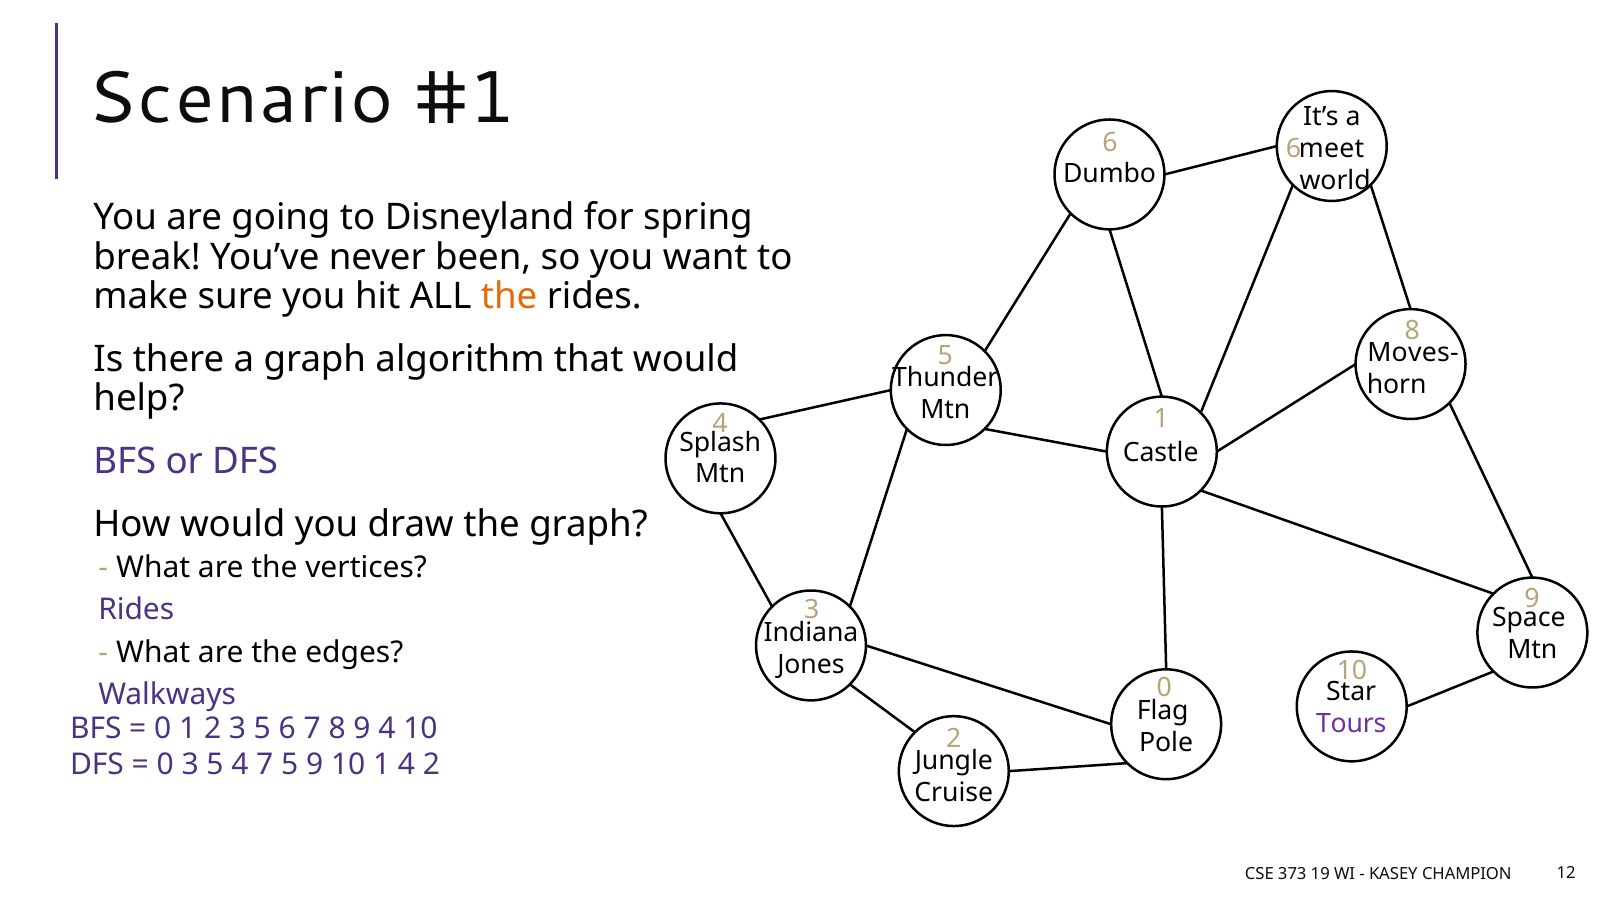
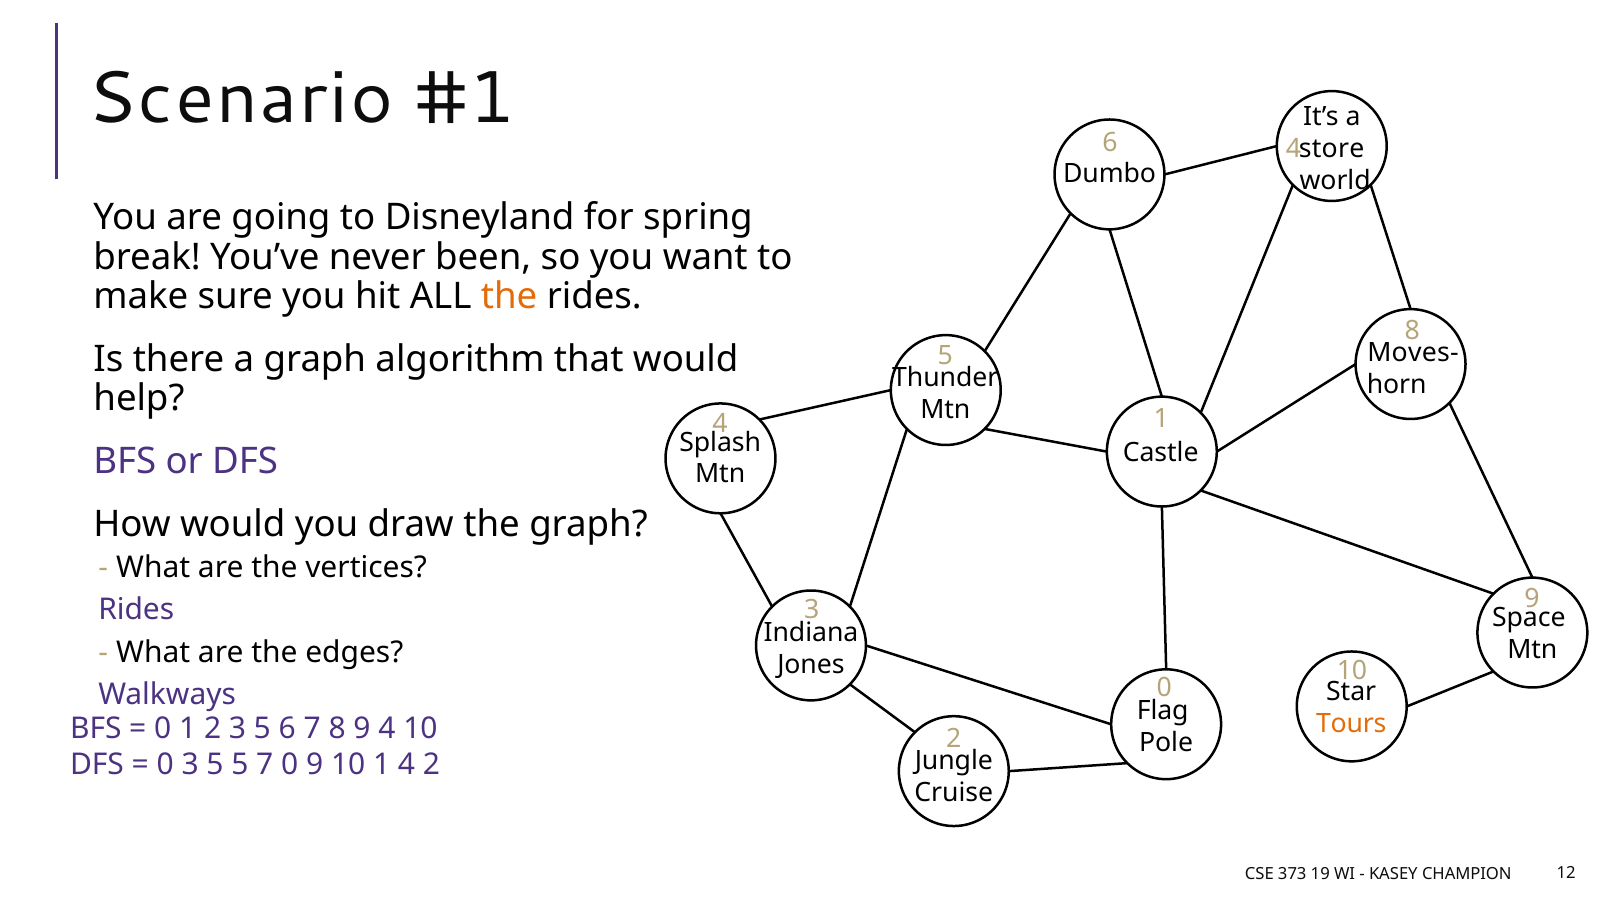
6 6: 6 -> 4
meet: meet -> store
Tours colour: purple -> orange
5 4: 4 -> 5
7 5: 5 -> 0
